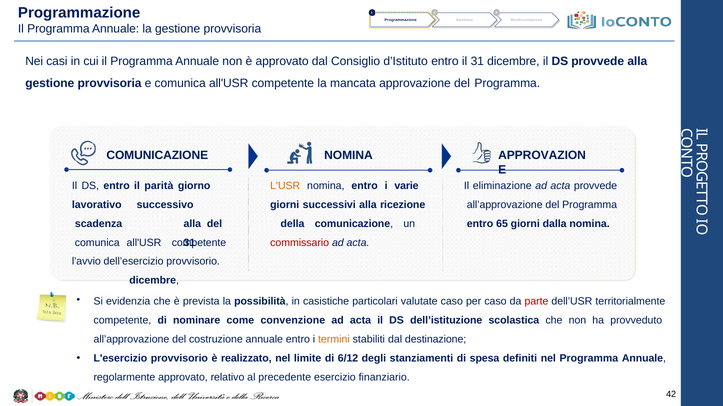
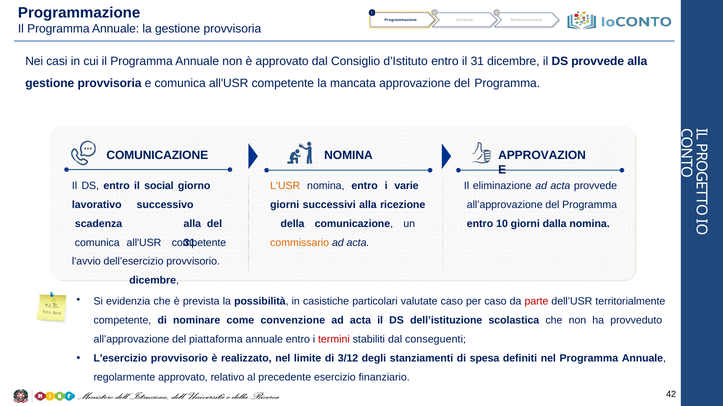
parità: parità -> social
65: 65 -> 10
commissario colour: red -> orange
costruzione: costruzione -> piattaforma
termini colour: orange -> red
destinazione: destinazione -> conseguenti
6/12: 6/12 -> 3/12
